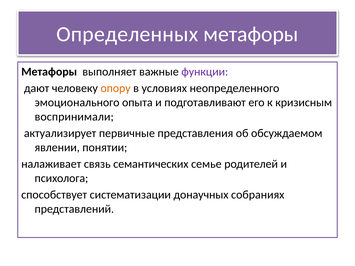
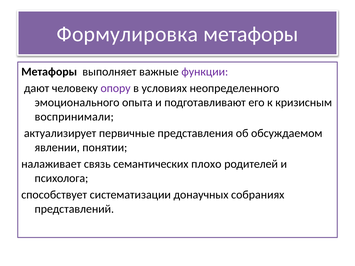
Определенных: Определенных -> Формулировка
опору colour: orange -> purple
семье: семье -> плохо
